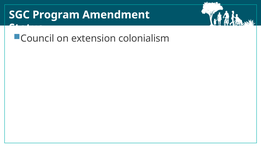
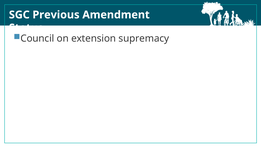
Program: Program -> Previous
colonialism: colonialism -> supremacy
